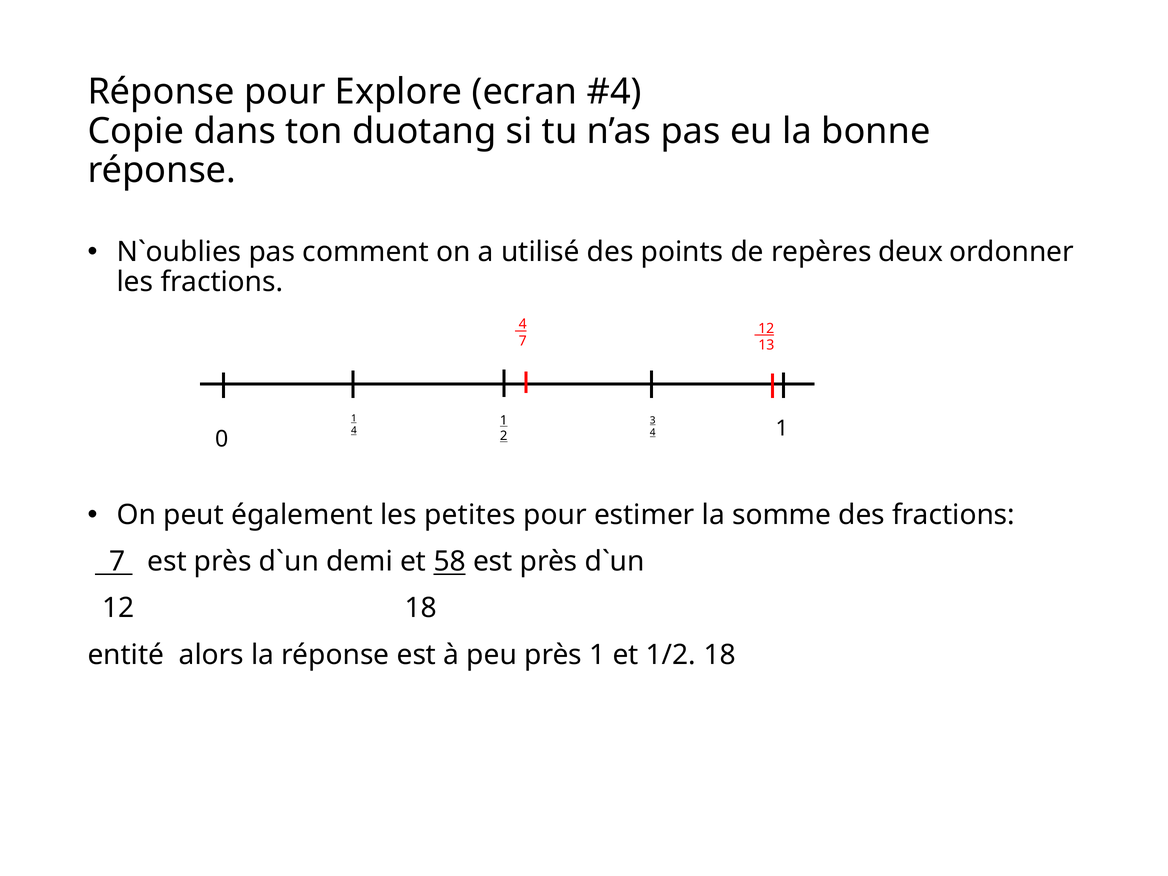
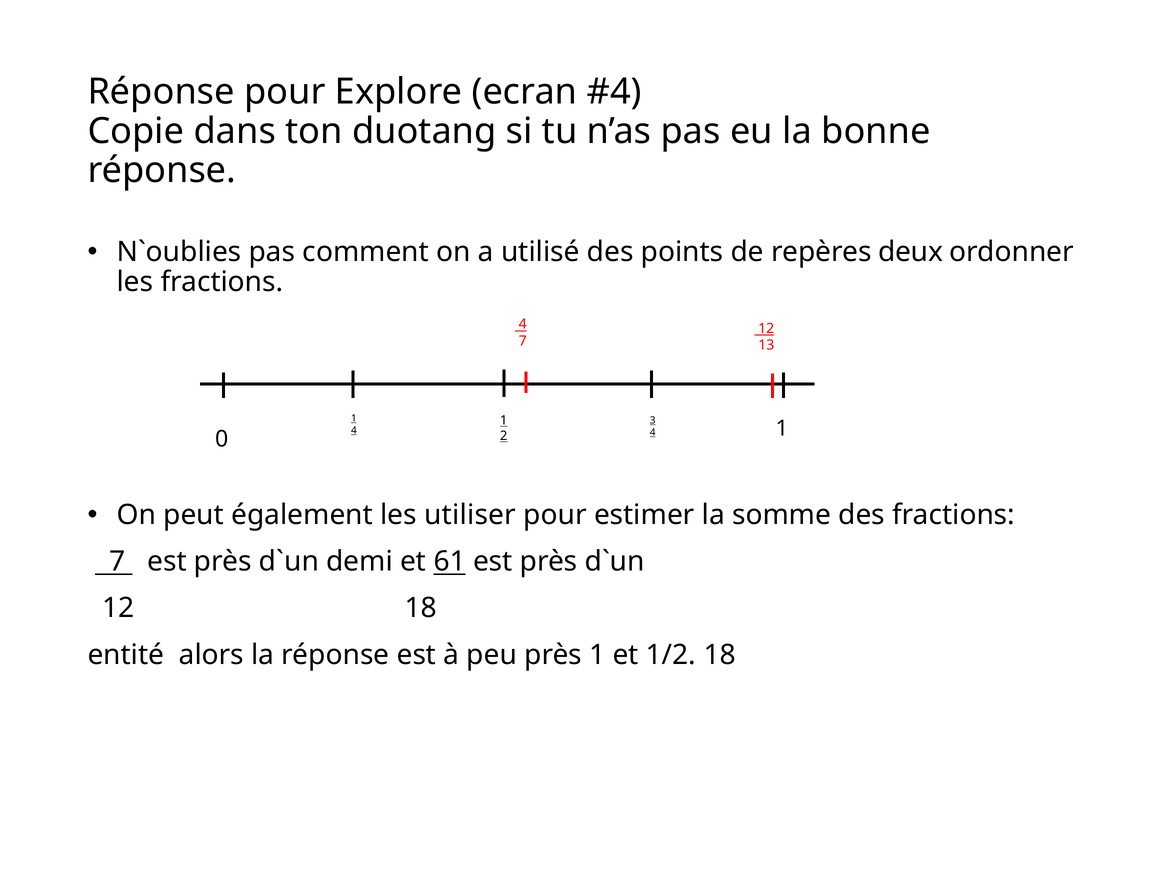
petites: petites -> utiliser
58: 58 -> 61
